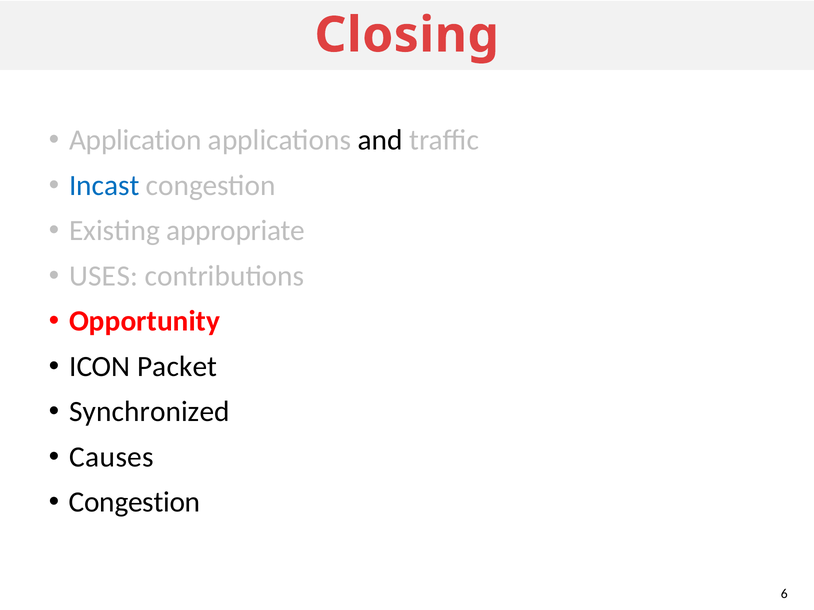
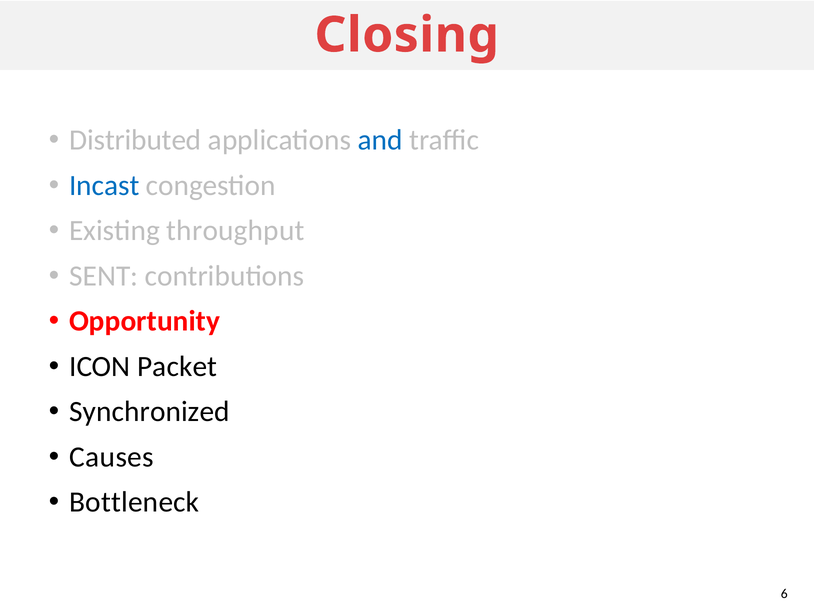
Application: Application -> Distributed
and colour: black -> blue
appropriate: appropriate -> throughput
USES: USES -> SENT
Congestion at (134, 503): Congestion -> Bottleneck
